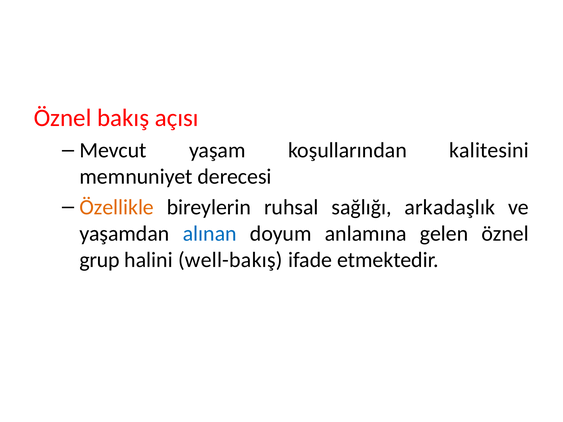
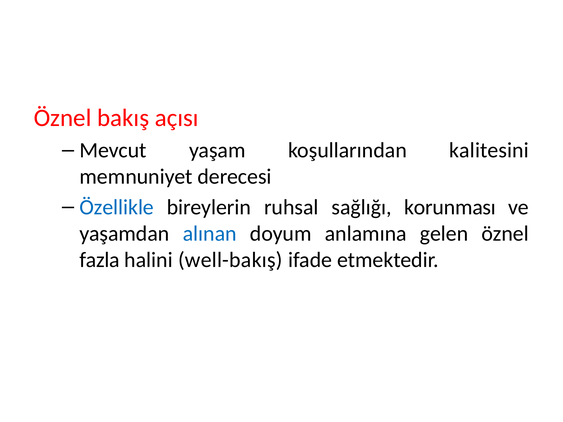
Özellikle colour: orange -> blue
arkadaşlık: arkadaşlık -> korunması
grup: grup -> fazla
